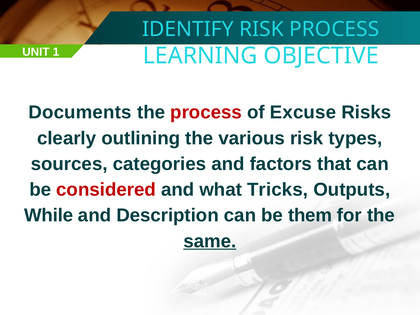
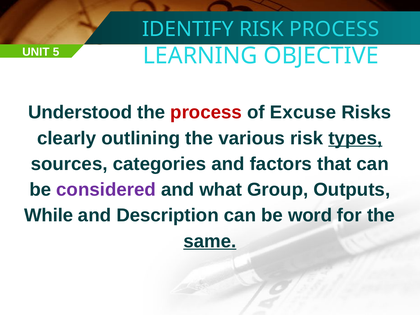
1: 1 -> 5
Documents: Documents -> Understood
types underline: none -> present
considered colour: red -> purple
Tricks: Tricks -> Group
them: them -> word
